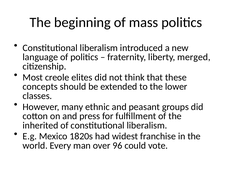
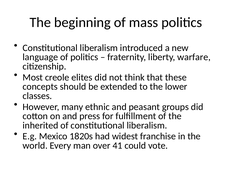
merged: merged -> warfare
96: 96 -> 41
